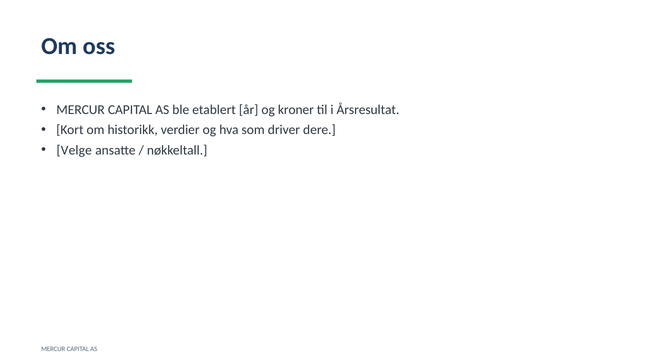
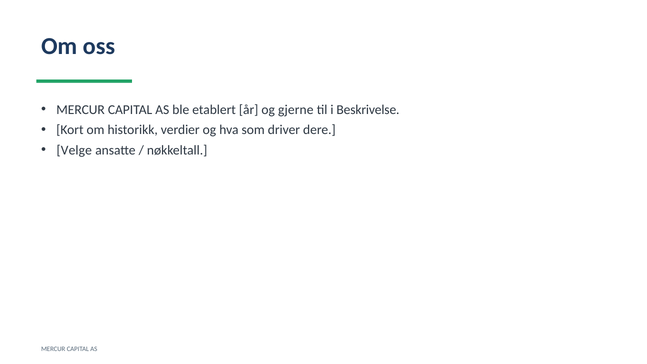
kroner: kroner -> gjerne
Årsresultat: Årsresultat -> Beskrivelse
